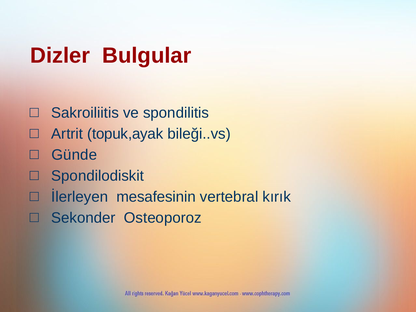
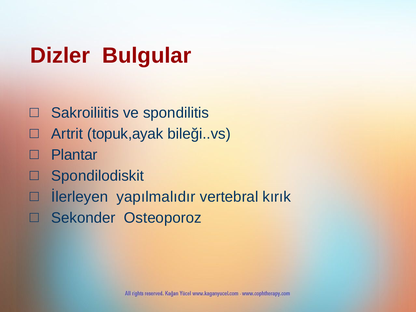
Günde: Günde -> Plantar
mesafesinin: mesafesinin -> yapılmalıdır
